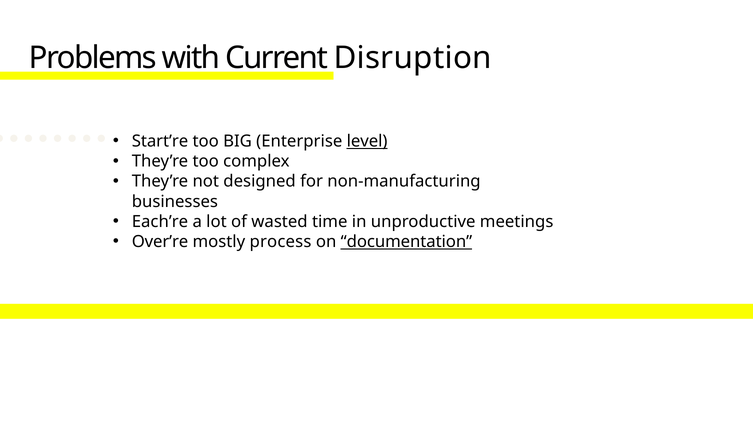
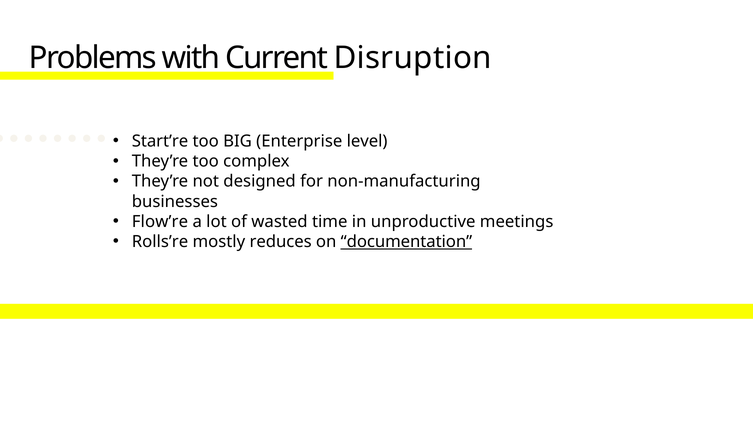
level underline: present -> none
Each’re: Each’re -> Flow’re
Over’re: Over’re -> Rolls’re
process: process -> reduces
